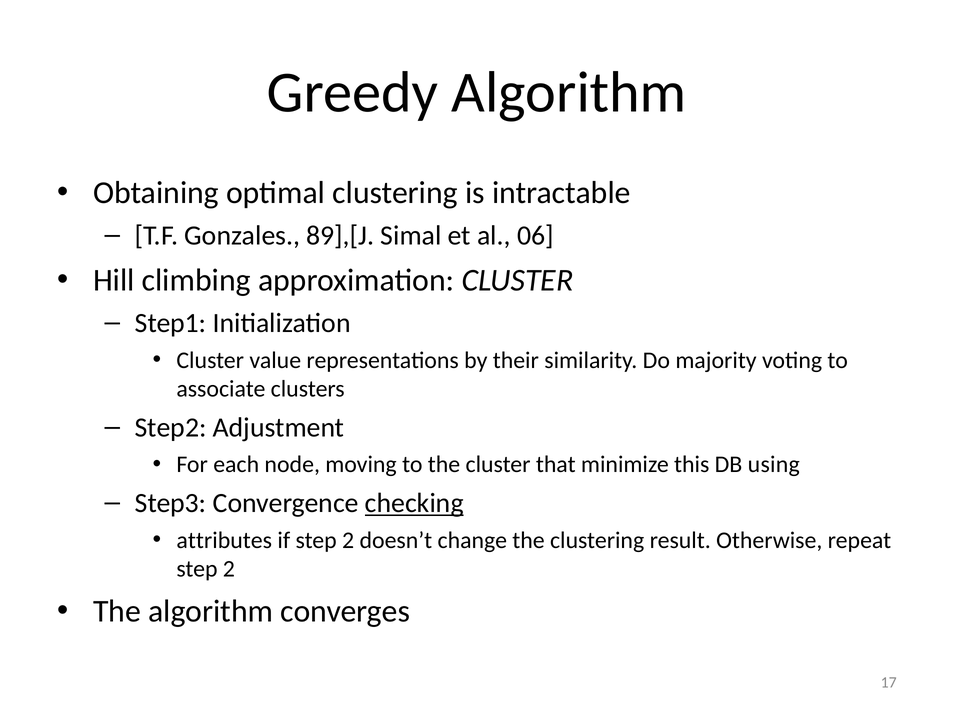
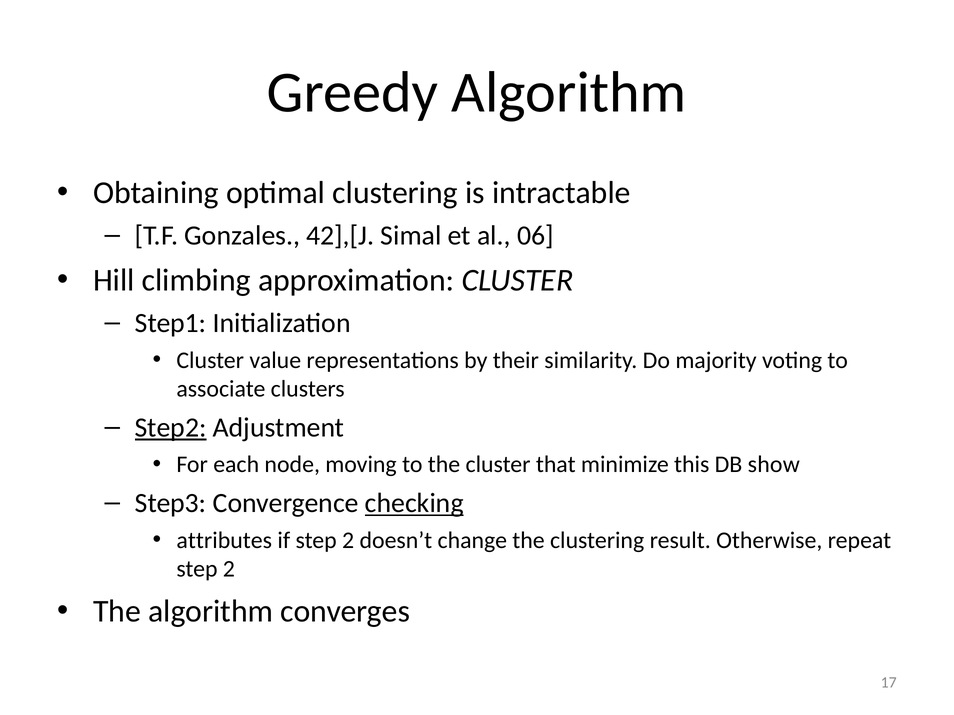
89],[J: 89],[J -> 42],[J
Step2 underline: none -> present
using: using -> show
